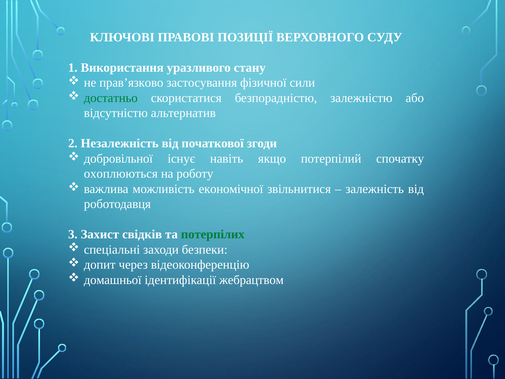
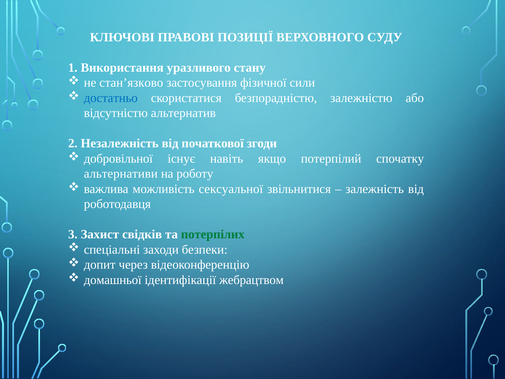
прав’язково: прав’язково -> стан’язково
достатньо colour: green -> blue
охоплюються: охоплюються -> альтернативи
економічної: економічної -> сексуальної
